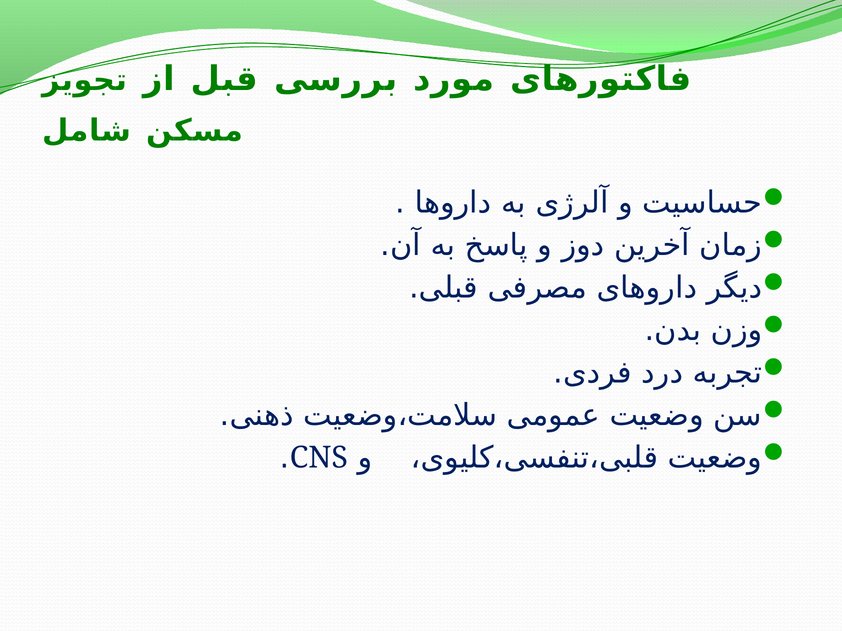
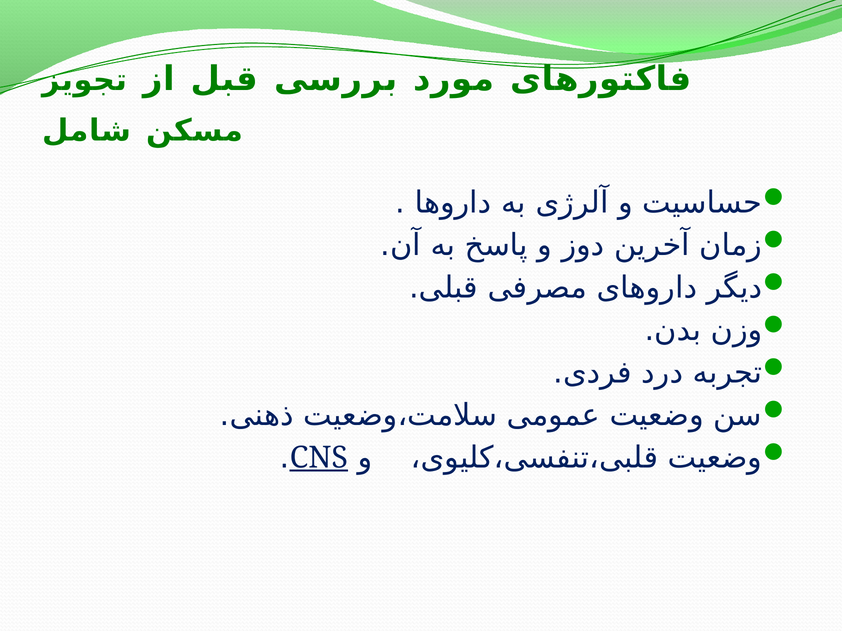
CNS underline: none -> present
